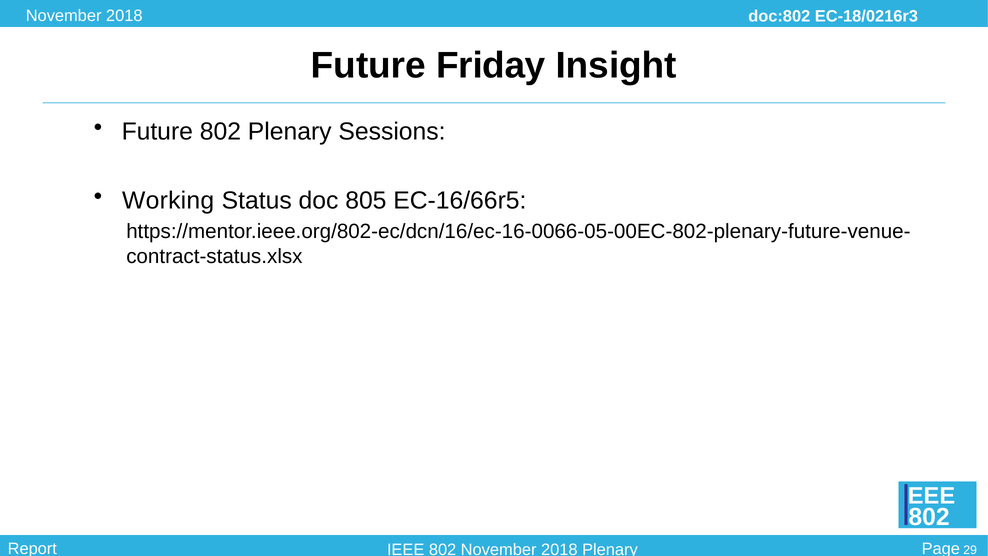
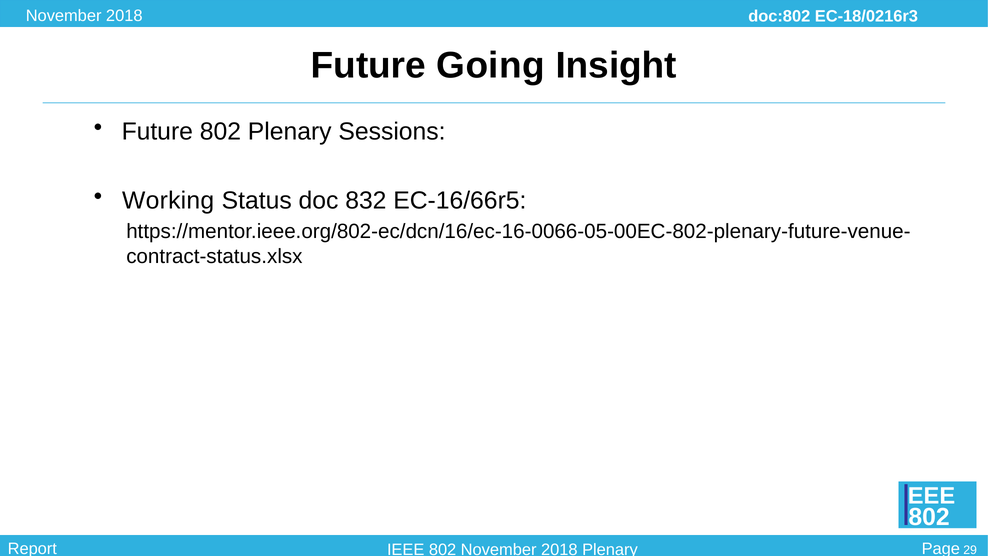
Friday: Friday -> Going
805: 805 -> 832
